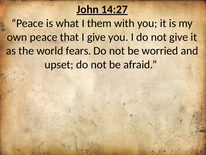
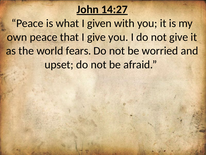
them: them -> given
